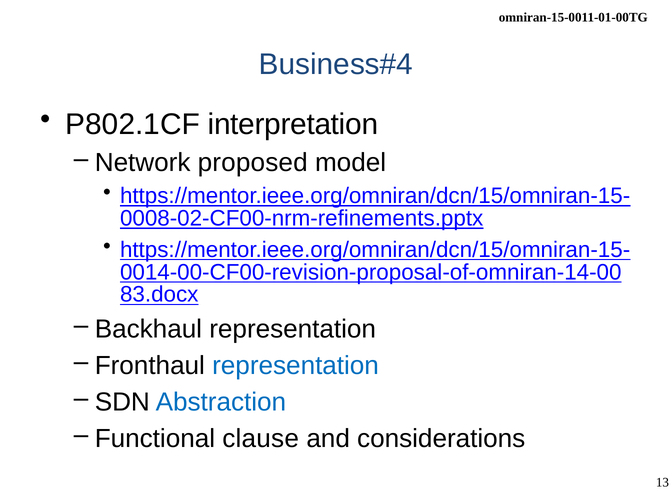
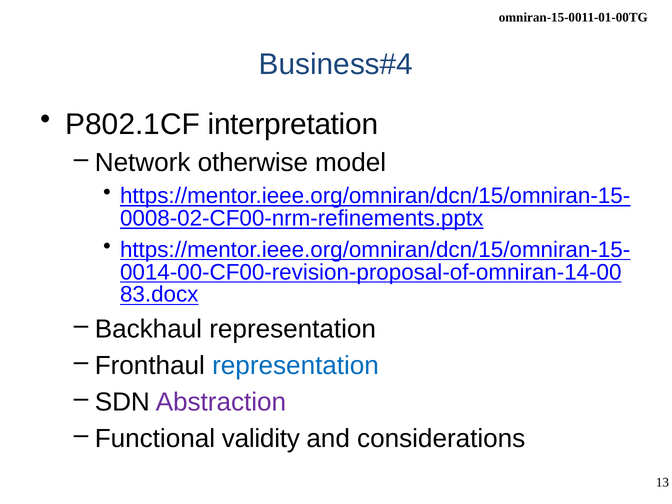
proposed: proposed -> otherwise
Abstraction colour: blue -> purple
clause: clause -> validity
